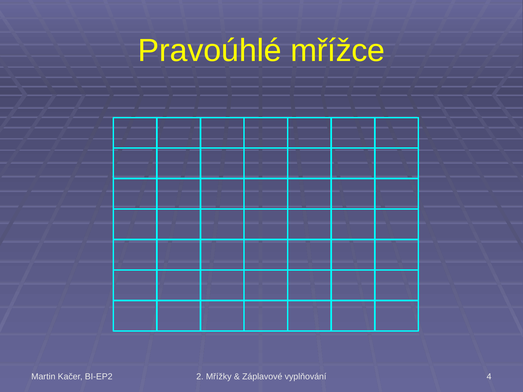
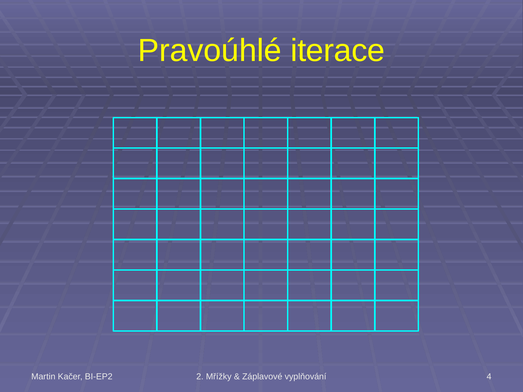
mřížce: mřížce -> iterace
